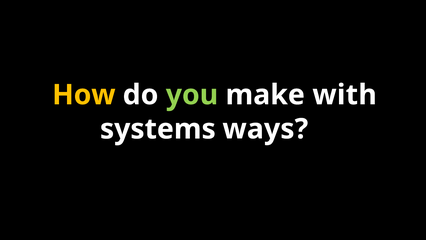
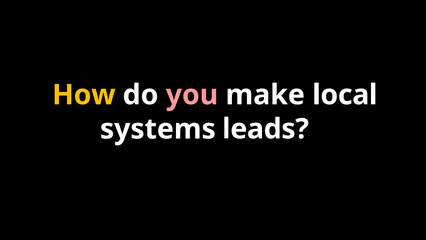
you colour: light green -> pink
with: with -> local
ways: ways -> leads
